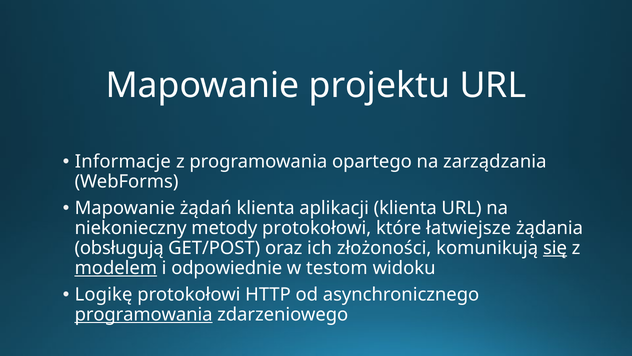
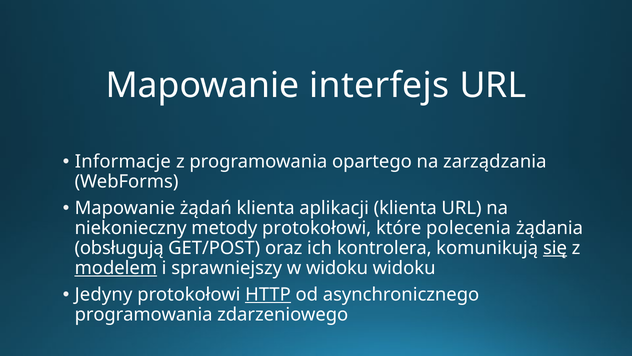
projektu: projektu -> interfejs
łatwiejsze: łatwiejsze -> polecenia
złożoności: złożoności -> kontrolera
odpowiednie: odpowiednie -> sprawniejszy
w testom: testom -> widoku
Logikę: Logikę -> Jedyny
HTTP underline: none -> present
programowania at (144, 314) underline: present -> none
